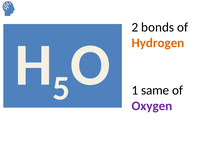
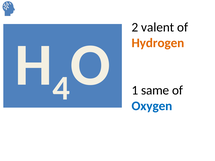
bonds: bonds -> valent
5: 5 -> 4
Oxygen colour: purple -> blue
